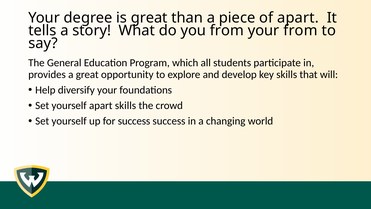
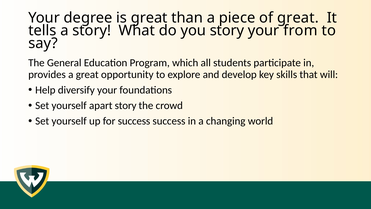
of apart: apart -> great
you from: from -> story
apart skills: skills -> story
